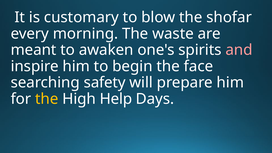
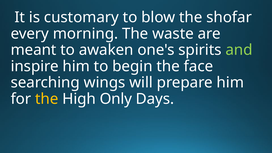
and colour: pink -> light green
safety: safety -> wings
Help: Help -> Only
